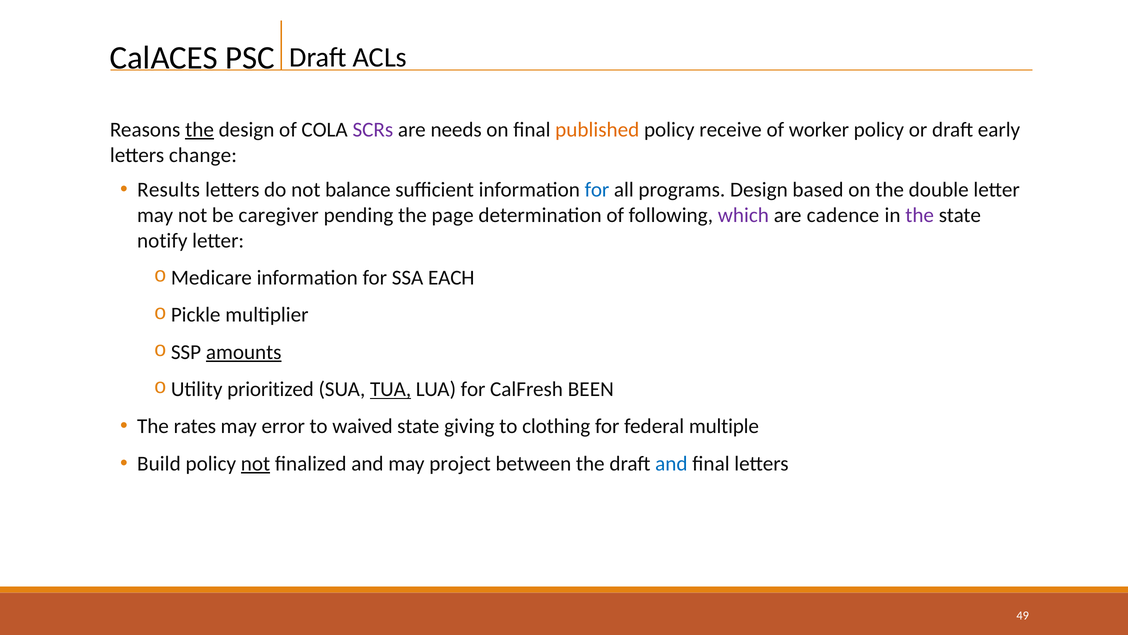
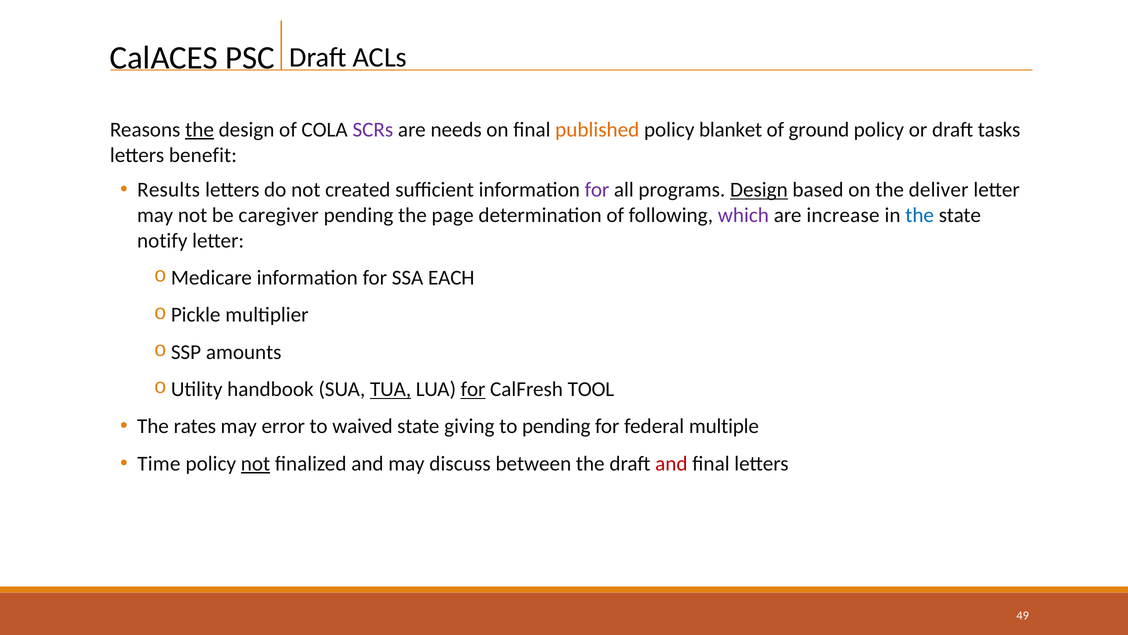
receive: receive -> blanket
worker: worker -> ground
early: early -> tasks
change: change -> benefit
balance: balance -> created
for at (597, 190) colour: blue -> purple
Design at (759, 190) underline: none -> present
double: double -> deliver
cadence: cadence -> increase
the at (920, 215) colour: purple -> blue
amounts underline: present -> none
prioritized: prioritized -> handbook
for at (473, 389) underline: none -> present
BEEN: BEEN -> TOOL
to clothing: clothing -> pending
Build: Build -> Time
project: project -> discuss
and at (671, 463) colour: blue -> red
